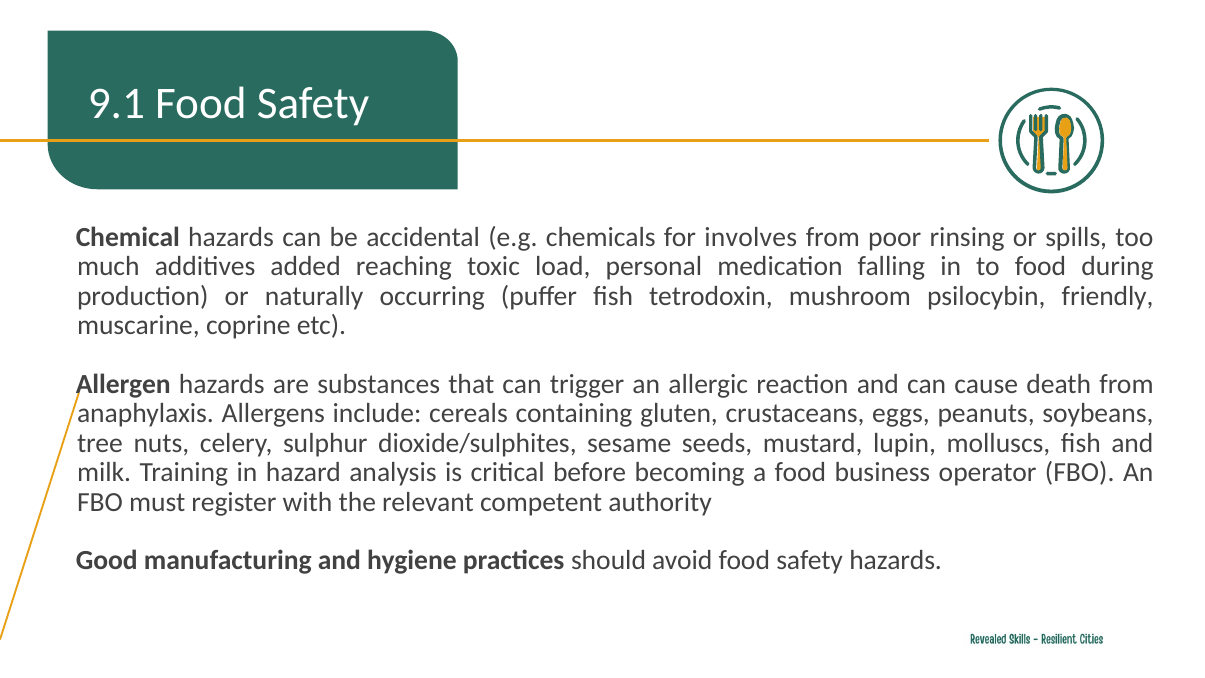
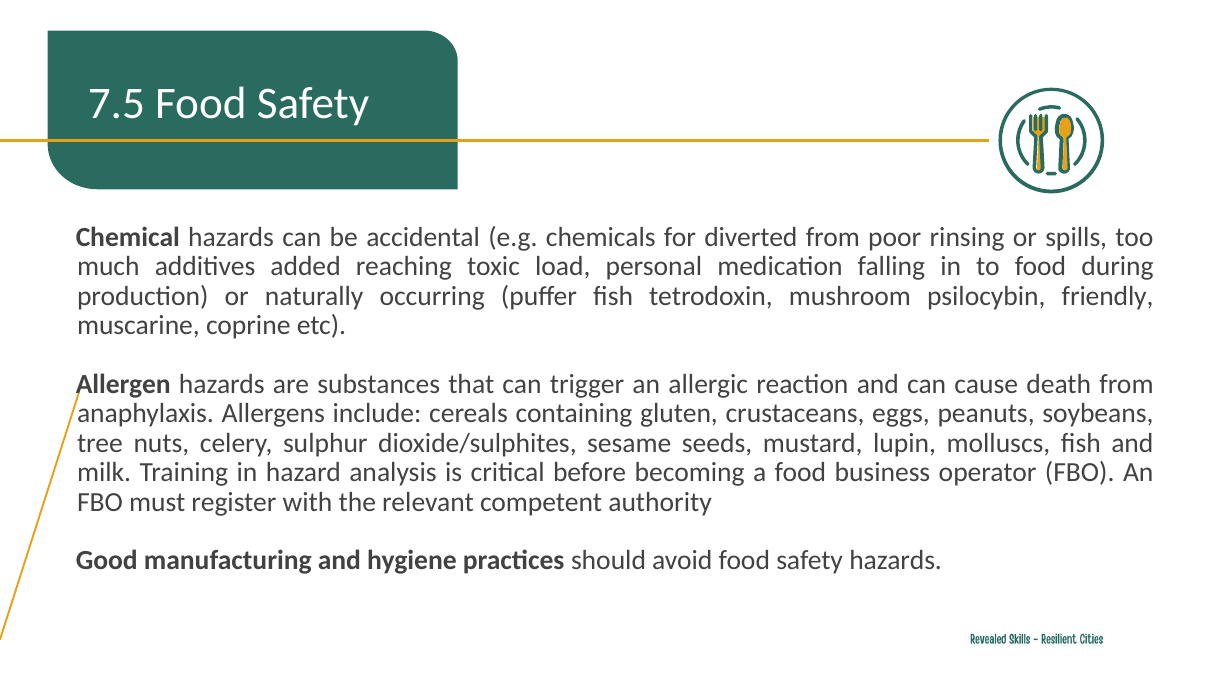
9.1: 9.1 -> 7.5
involves: involves -> diverted
